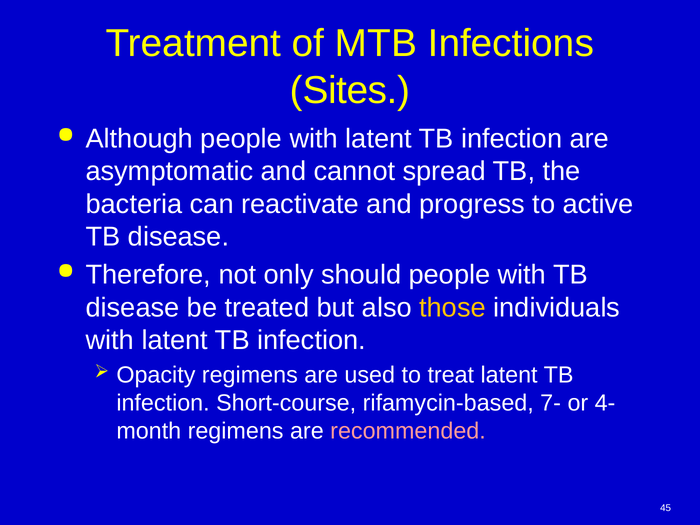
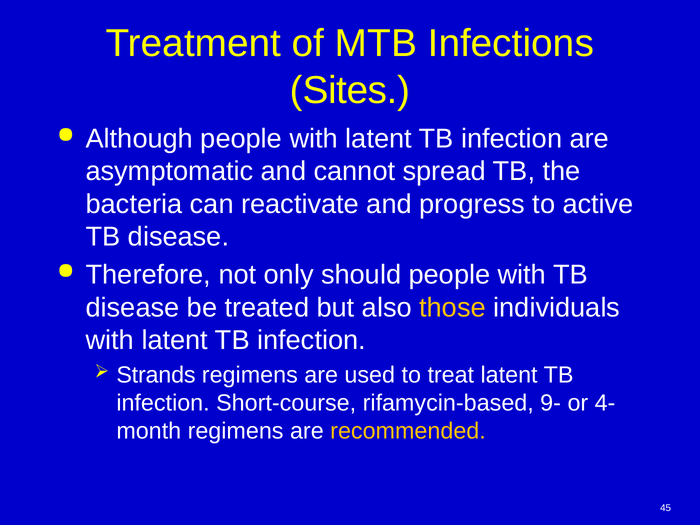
Opacity: Opacity -> Strands
7-: 7- -> 9-
recommended colour: pink -> yellow
